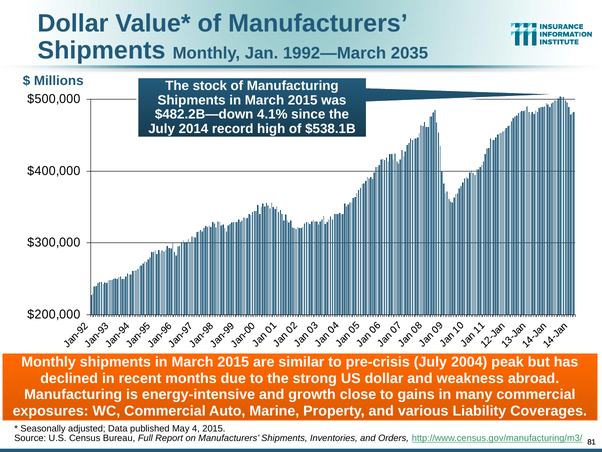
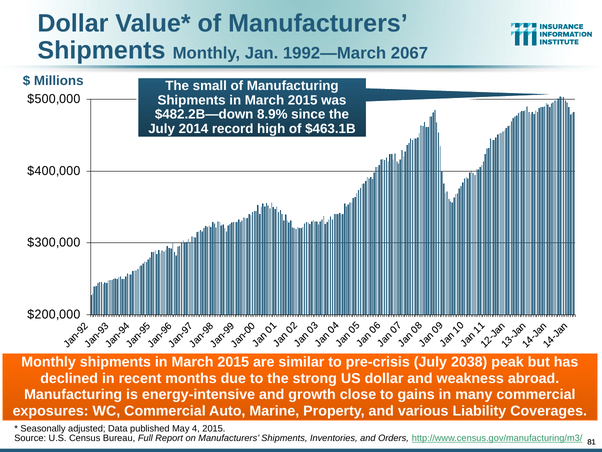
2035: 2035 -> 2067
stock: stock -> small
4.1%: 4.1% -> 8.9%
$538.1B: $538.1B -> $463.1B
2004: 2004 -> 2038
